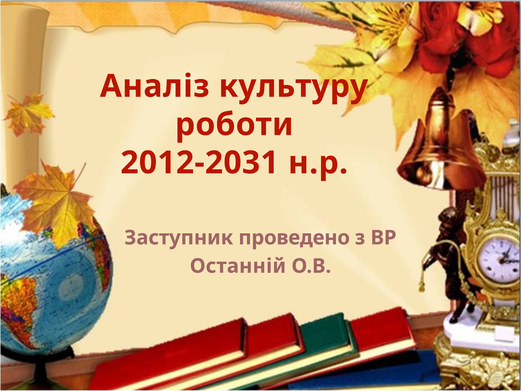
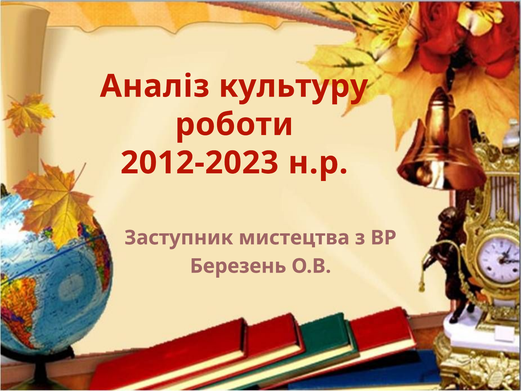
2012-2031: 2012-2031 -> 2012-2023
проведено: проведено -> мистецтва
Останній: Останній -> Березень
